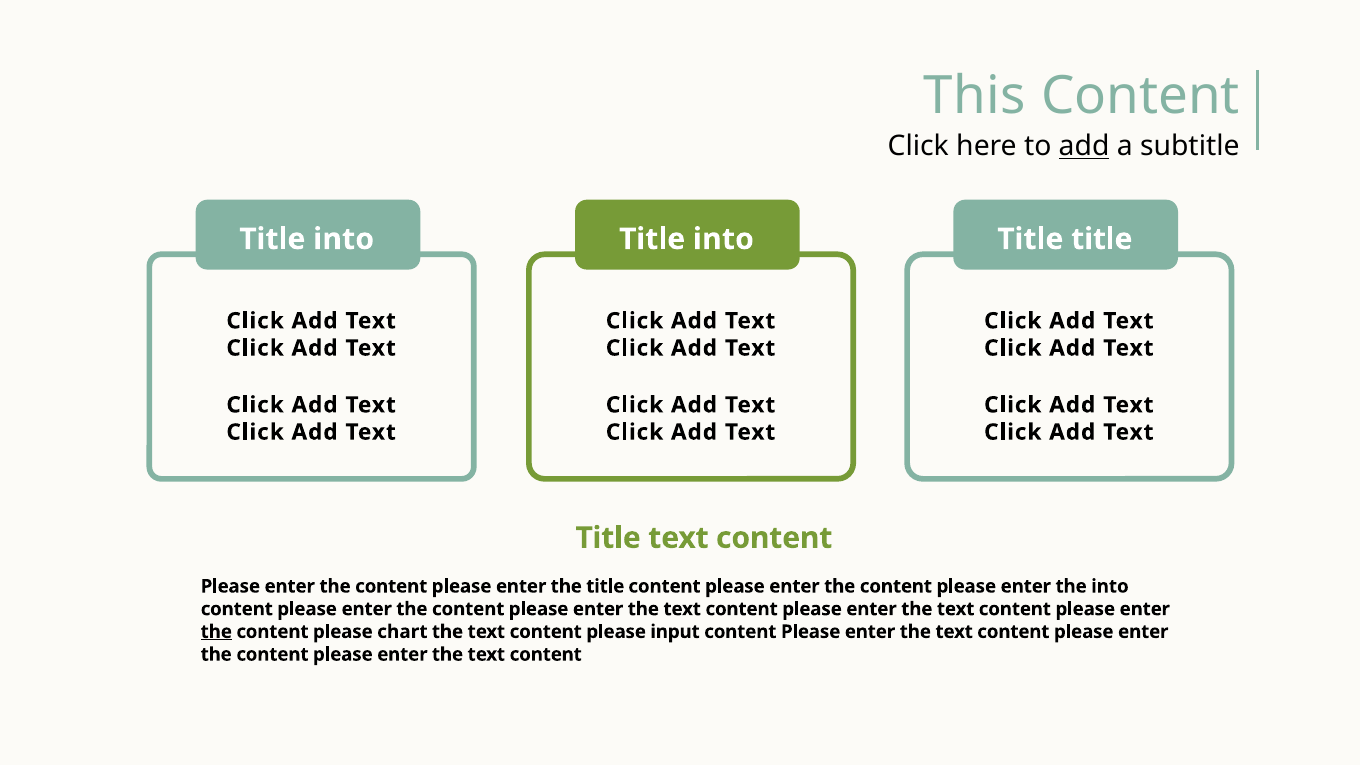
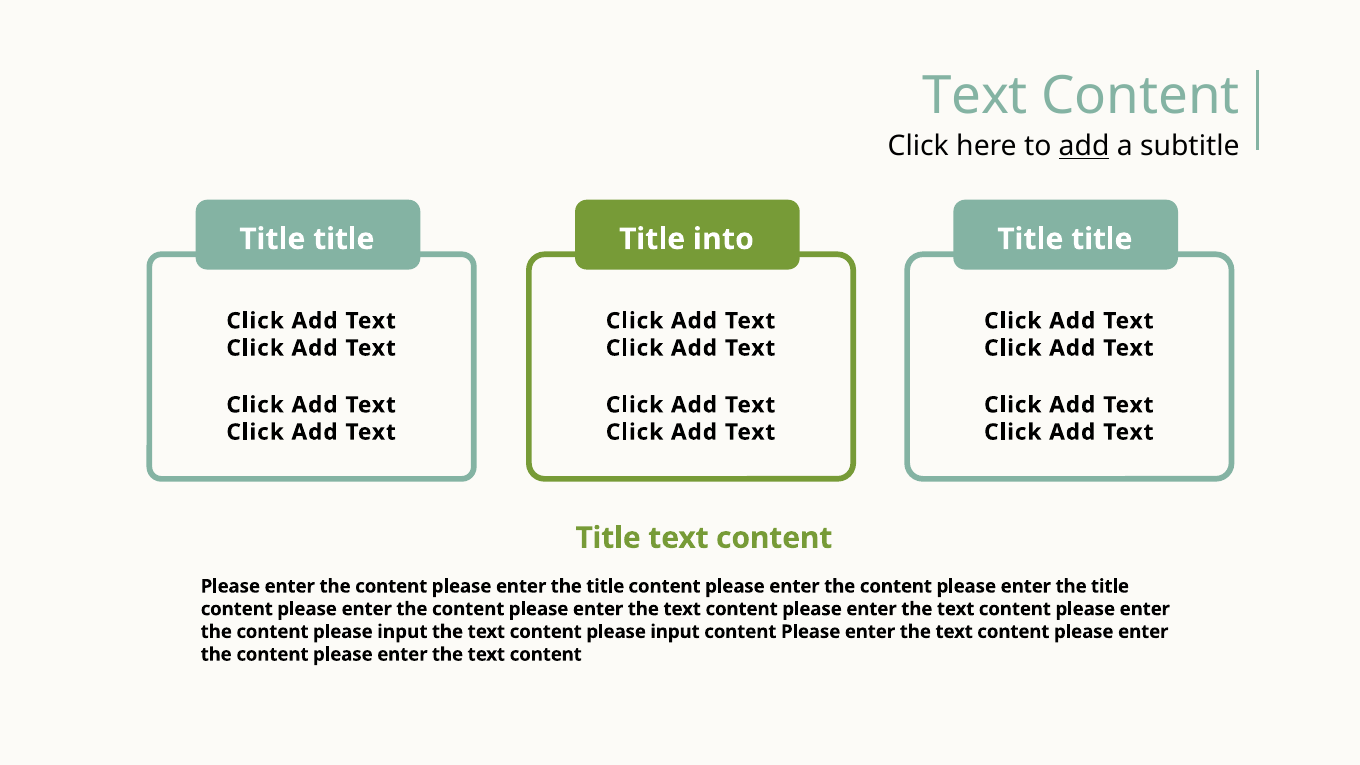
This at (975, 96): This -> Text
into at (344, 239): into -> title
into at (1110, 586): into -> title
the at (216, 632) underline: present -> none
chart at (402, 632): chart -> input
